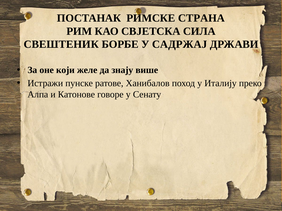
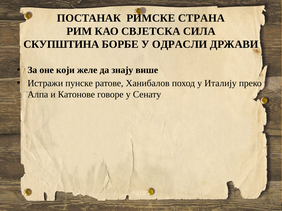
СВЕШТЕНИК: СВЕШТЕНИК -> СКУПШТИНА
САДРЖАЈ: САДРЖАЈ -> ОДРАСЛИ
